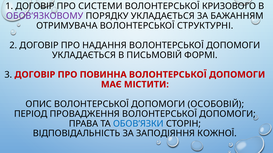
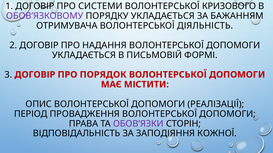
СТРУКТУРНІ: СТРУКТУРНІ -> ДІЯЛЬНІСТЬ
ПОВИННА: ПОВИННА -> ПОРЯДОК
ОСОБОВІЙ: ОСОБОВІЙ -> РЕАЛІЗАЦІЇ
ОБОВ’ЯЗКИ colour: blue -> purple
